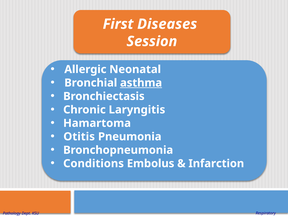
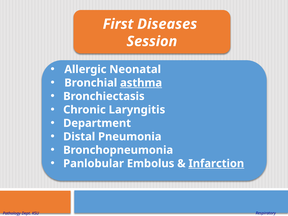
Hamartoma: Hamartoma -> Department
Otitis: Otitis -> Distal
Conditions: Conditions -> Panlobular
Infarction underline: none -> present
